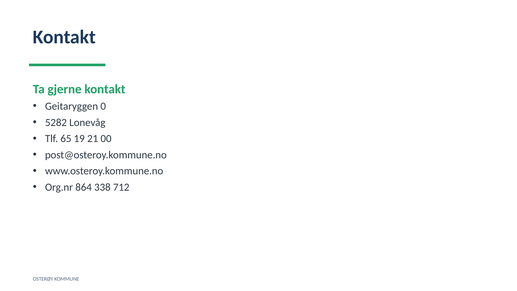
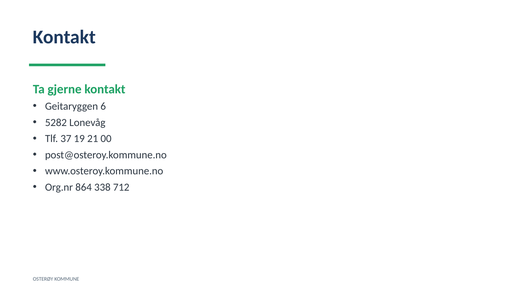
0: 0 -> 6
65: 65 -> 37
